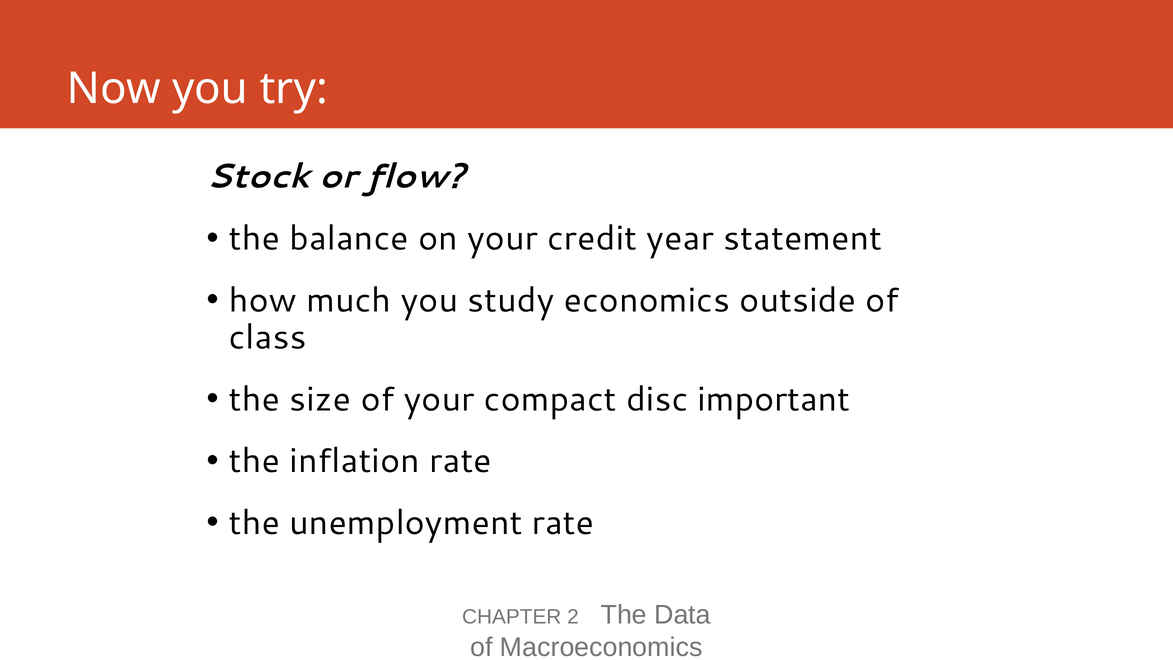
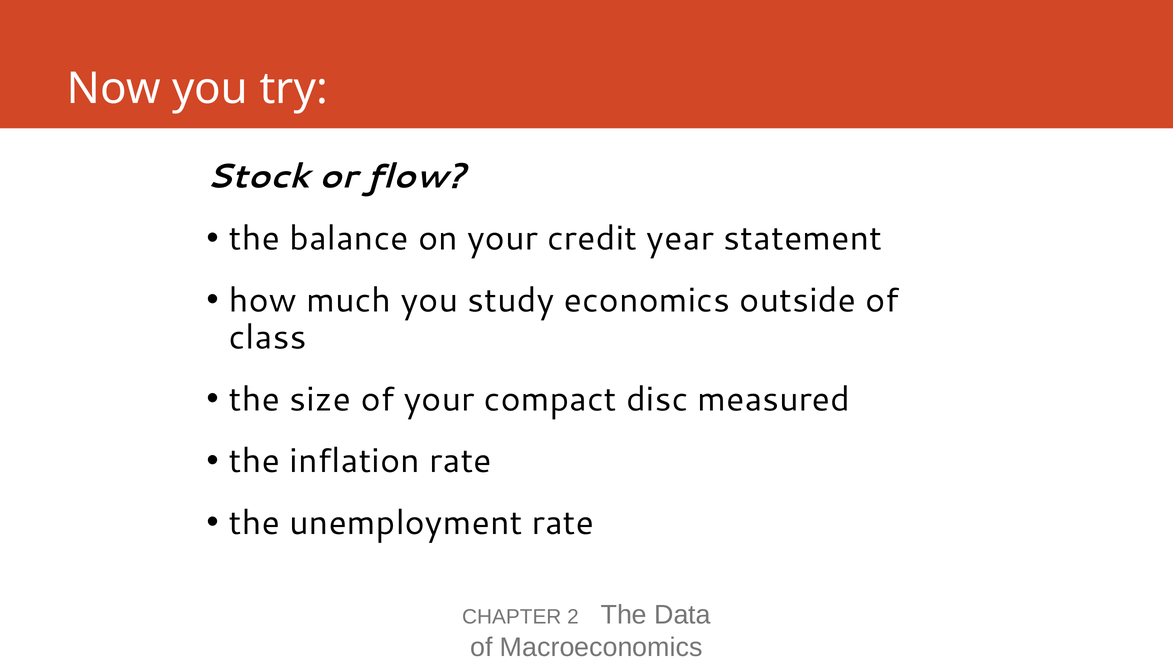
important: important -> measured
